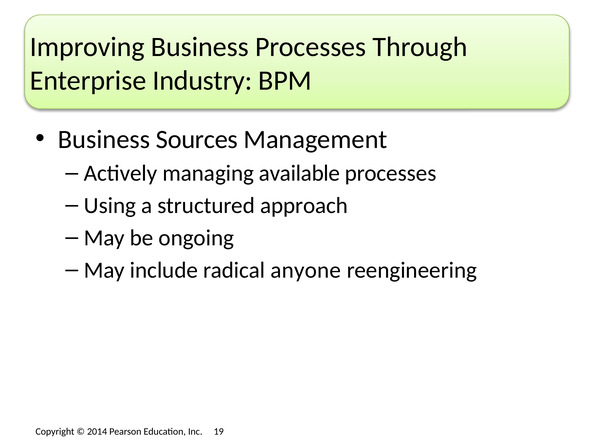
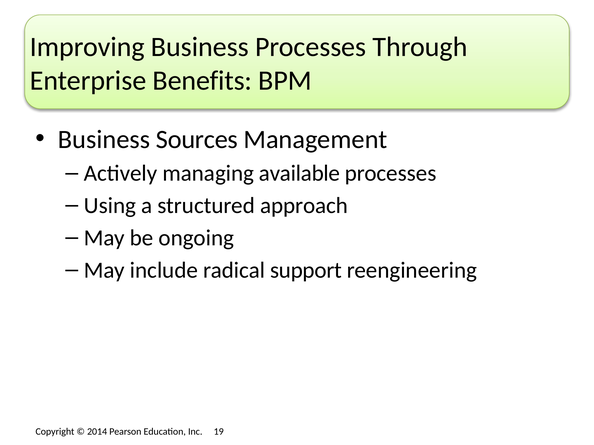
Industry: Industry -> Benefits
anyone: anyone -> support
